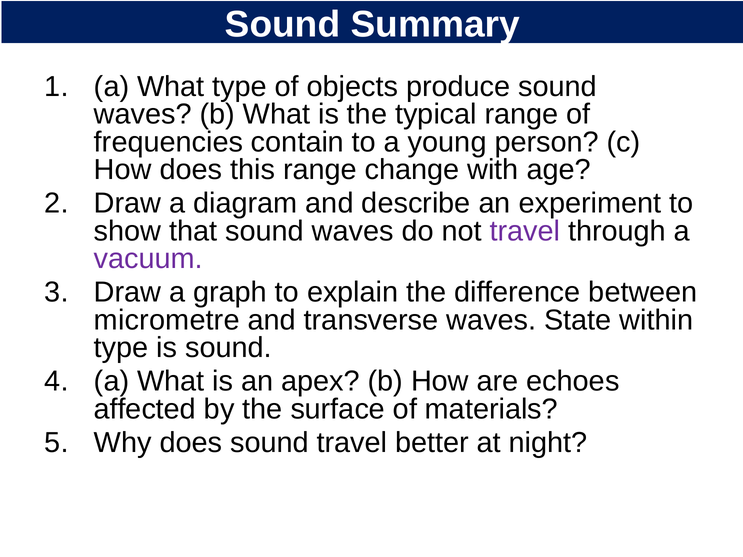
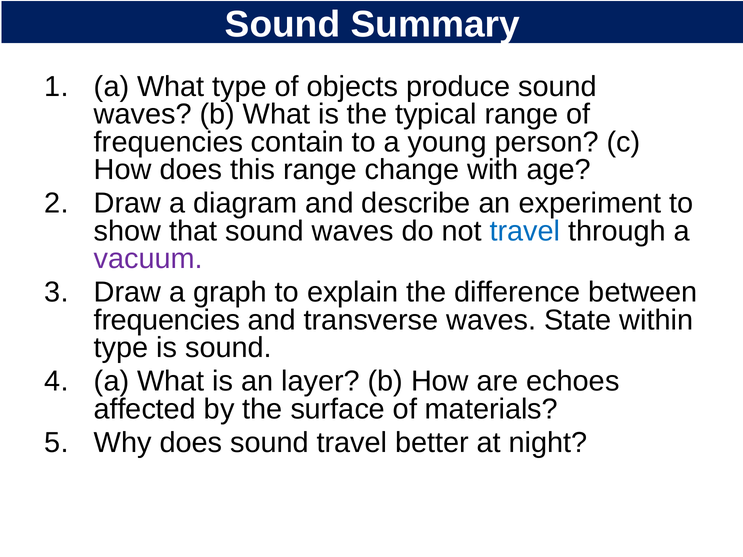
travel at (525, 231) colour: purple -> blue
micrometre at (167, 320): micrometre -> frequencies
apex: apex -> layer
